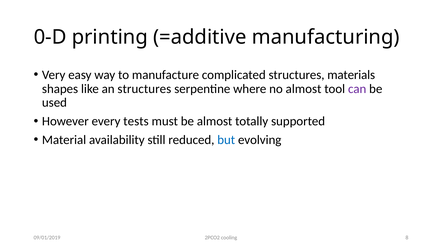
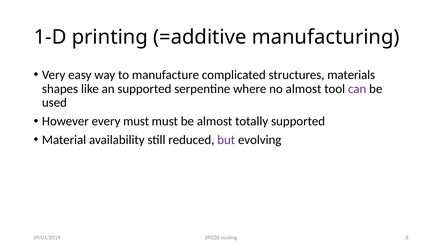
0-D: 0-D -> 1-D
an structures: structures -> supported
every tests: tests -> must
but colour: blue -> purple
